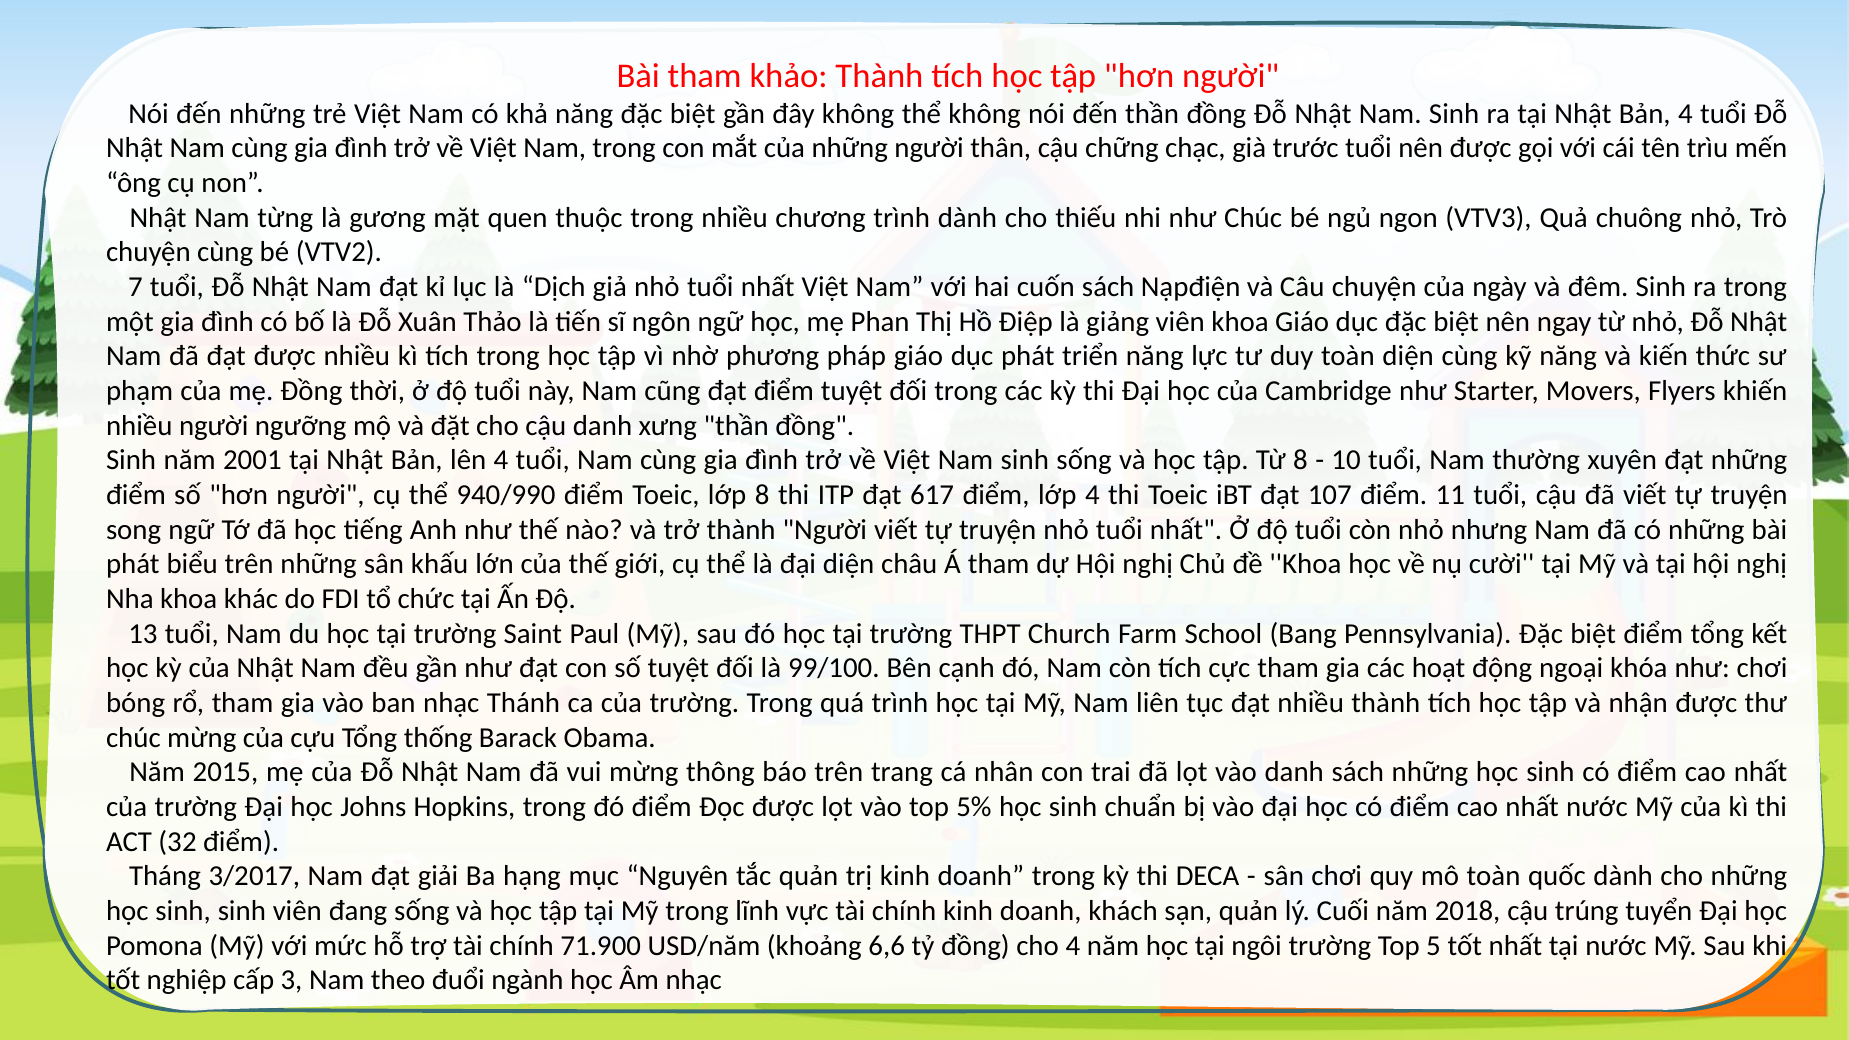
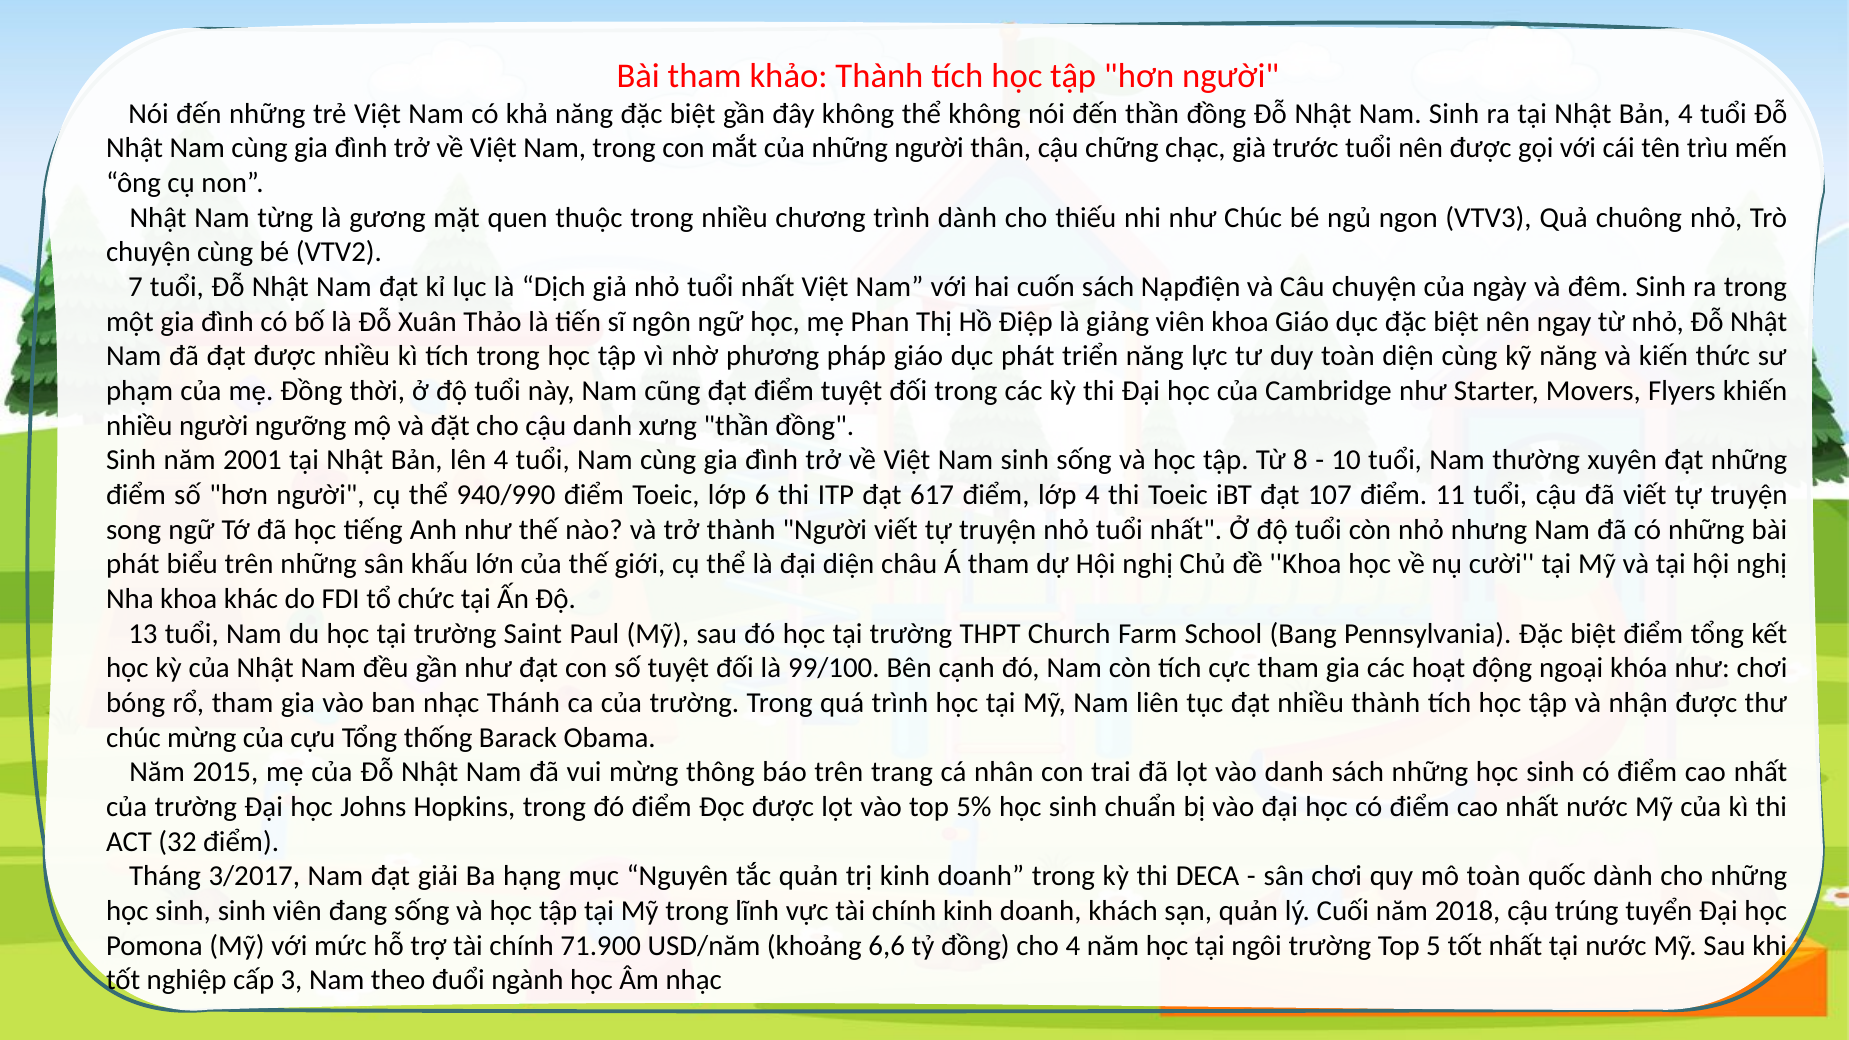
lớp 8: 8 -> 6
